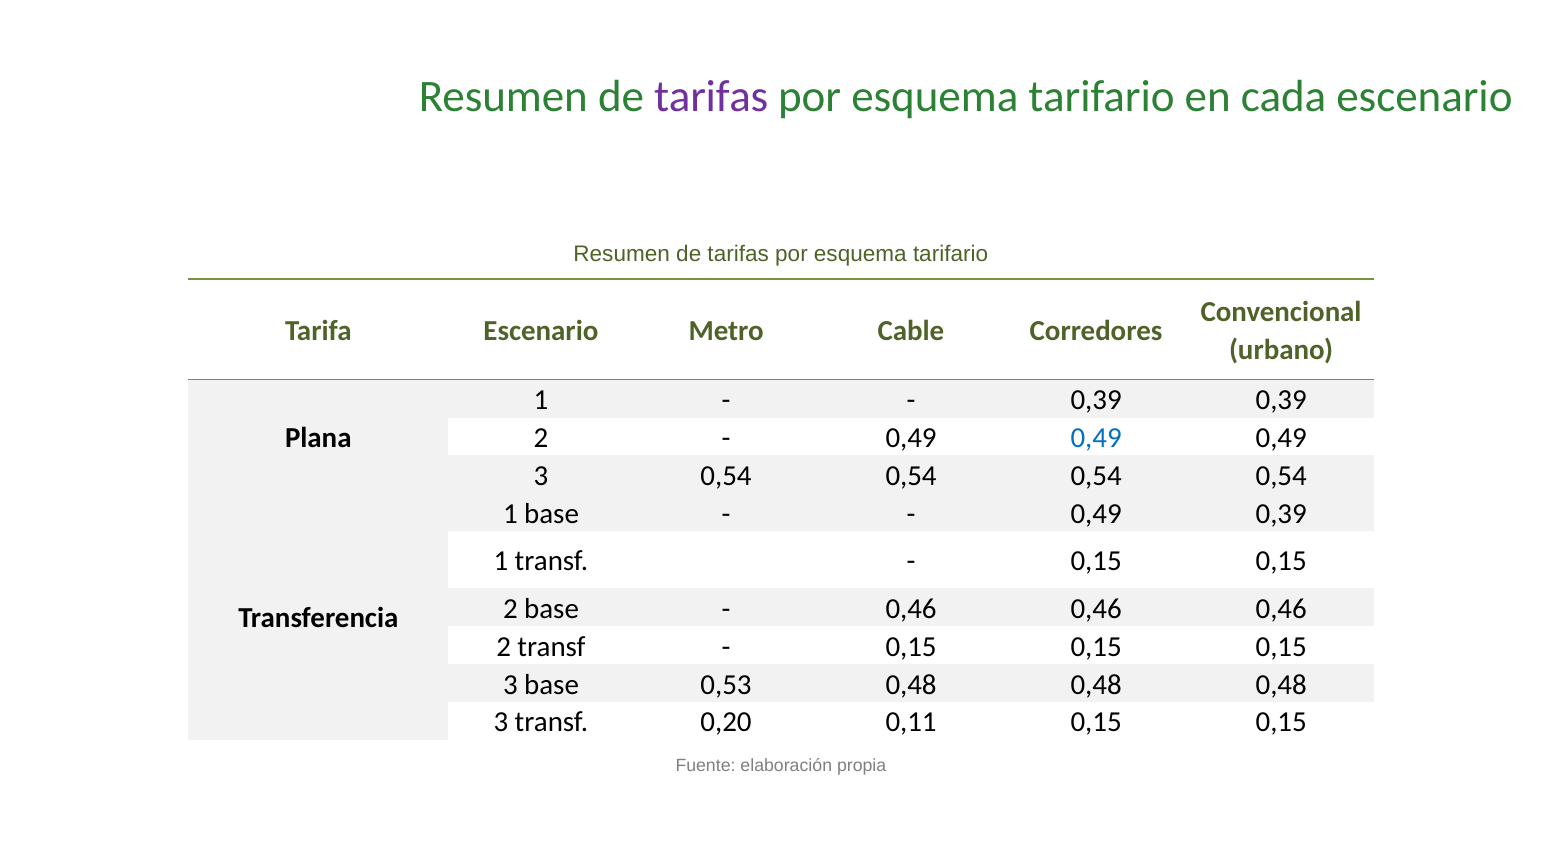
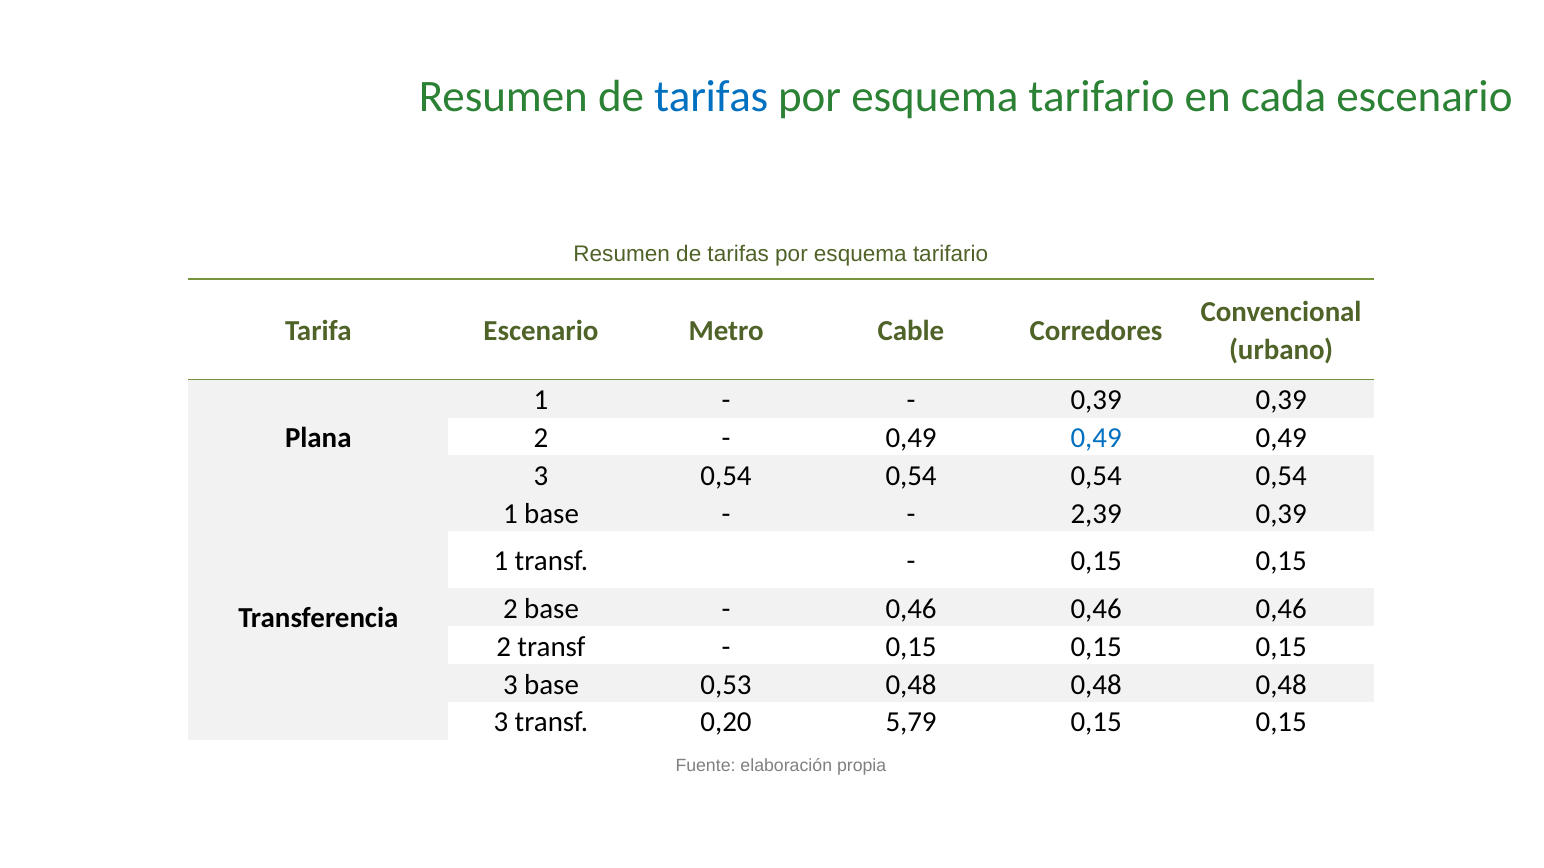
tarifas at (711, 97) colour: purple -> blue
0,49 at (1096, 514): 0,49 -> 2,39
0,11: 0,11 -> 5,79
